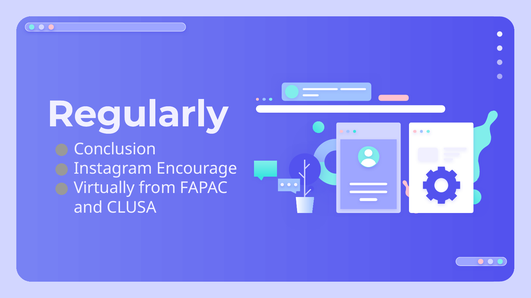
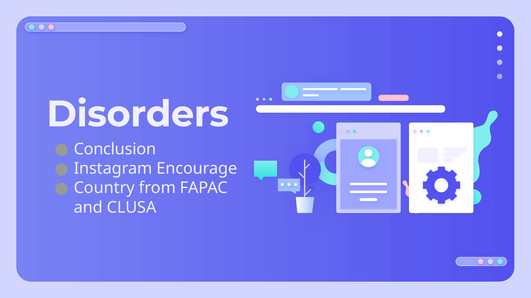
Regularly: Regularly -> Disorders
Virtually: Virtually -> Country
